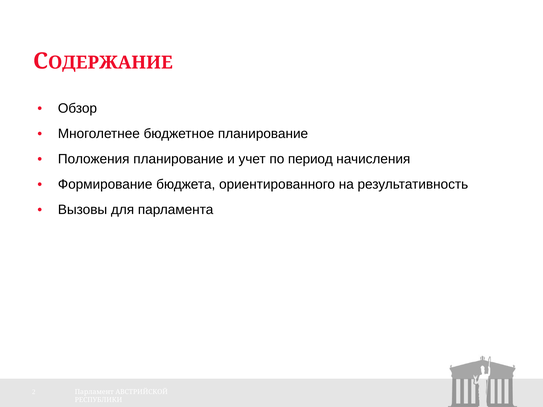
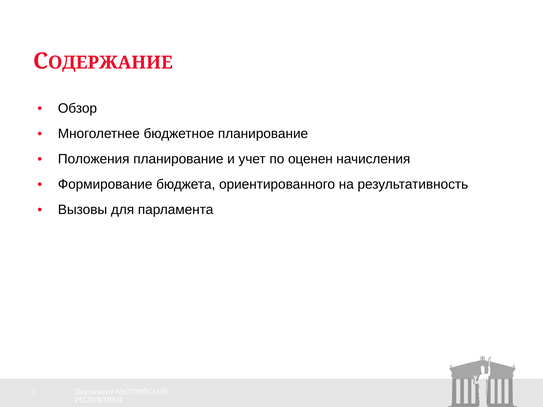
период: период -> оценен
